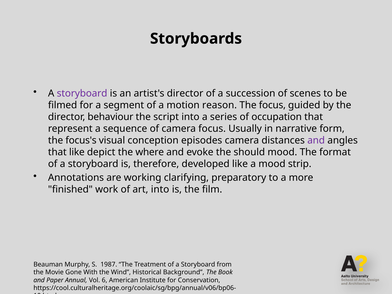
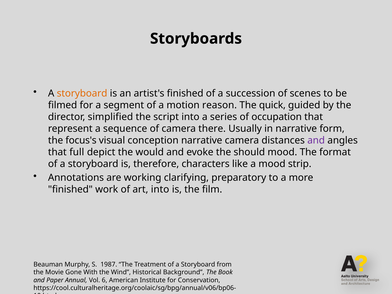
storyboard at (82, 93) colour: purple -> orange
artist's director: director -> finished
The focus: focus -> quick
behaviour: behaviour -> simplified
camera focus: focus -> there
conception episodes: episodes -> narrative
that like: like -> full
where: where -> would
developed: developed -> characters
